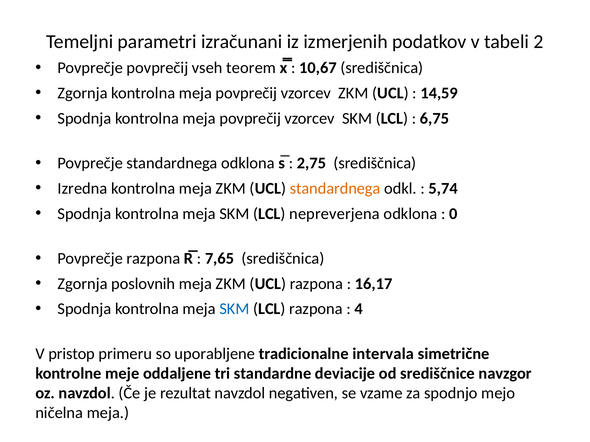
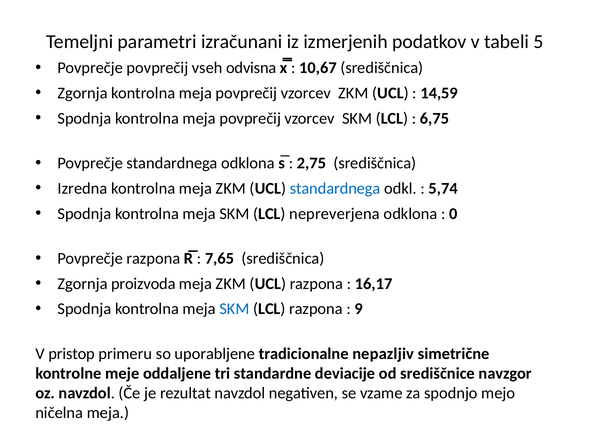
2: 2 -> 5
teorem: teorem -> odvisna
standardnega at (335, 189) colour: orange -> blue
poslovnih: poslovnih -> proizvoda
4: 4 -> 9
intervala: intervala -> nepazljiv
